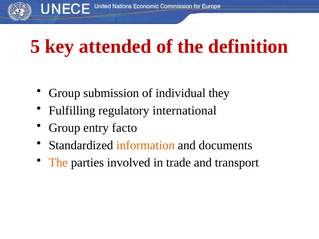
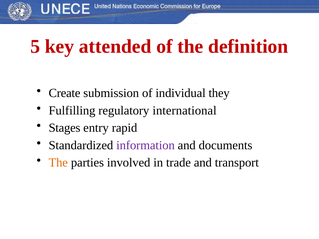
Group at (64, 93): Group -> Create
Group at (64, 128): Group -> Stages
facto: facto -> rapid
information colour: orange -> purple
